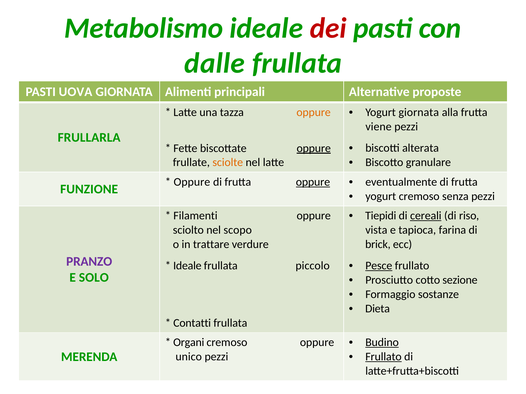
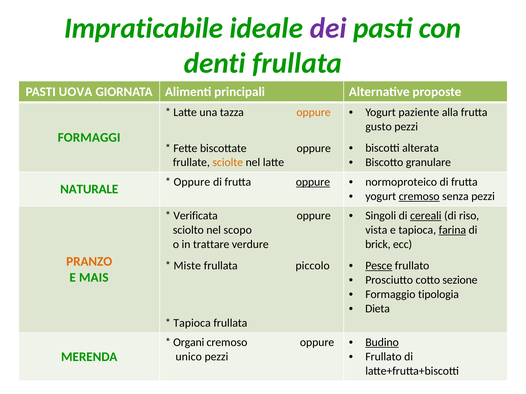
Metabolismo: Metabolismo -> Impraticabile
dei colour: red -> purple
dalle: dalle -> denti
Yogurt giornata: giornata -> paziente
viene: viene -> gusto
FRULLARLA: FRULLARLA -> FORMAGGI
oppure at (314, 148) underline: present -> none
eventualmente: eventualmente -> normoproteico
FUNZIONE: FUNZIONE -> NATURALE
cremoso at (419, 197) underline: none -> present
Tiepidi: Tiepidi -> Singoli
Filamenti: Filamenti -> Verificata
farina underline: none -> present
PRANZO colour: purple -> orange
Ideale at (187, 266): Ideale -> Miste
SOLO: SOLO -> MAIS
sostanze: sostanze -> tipologia
Contatti at (192, 323): Contatti -> Tapioca
Frullato at (383, 357) underline: present -> none
